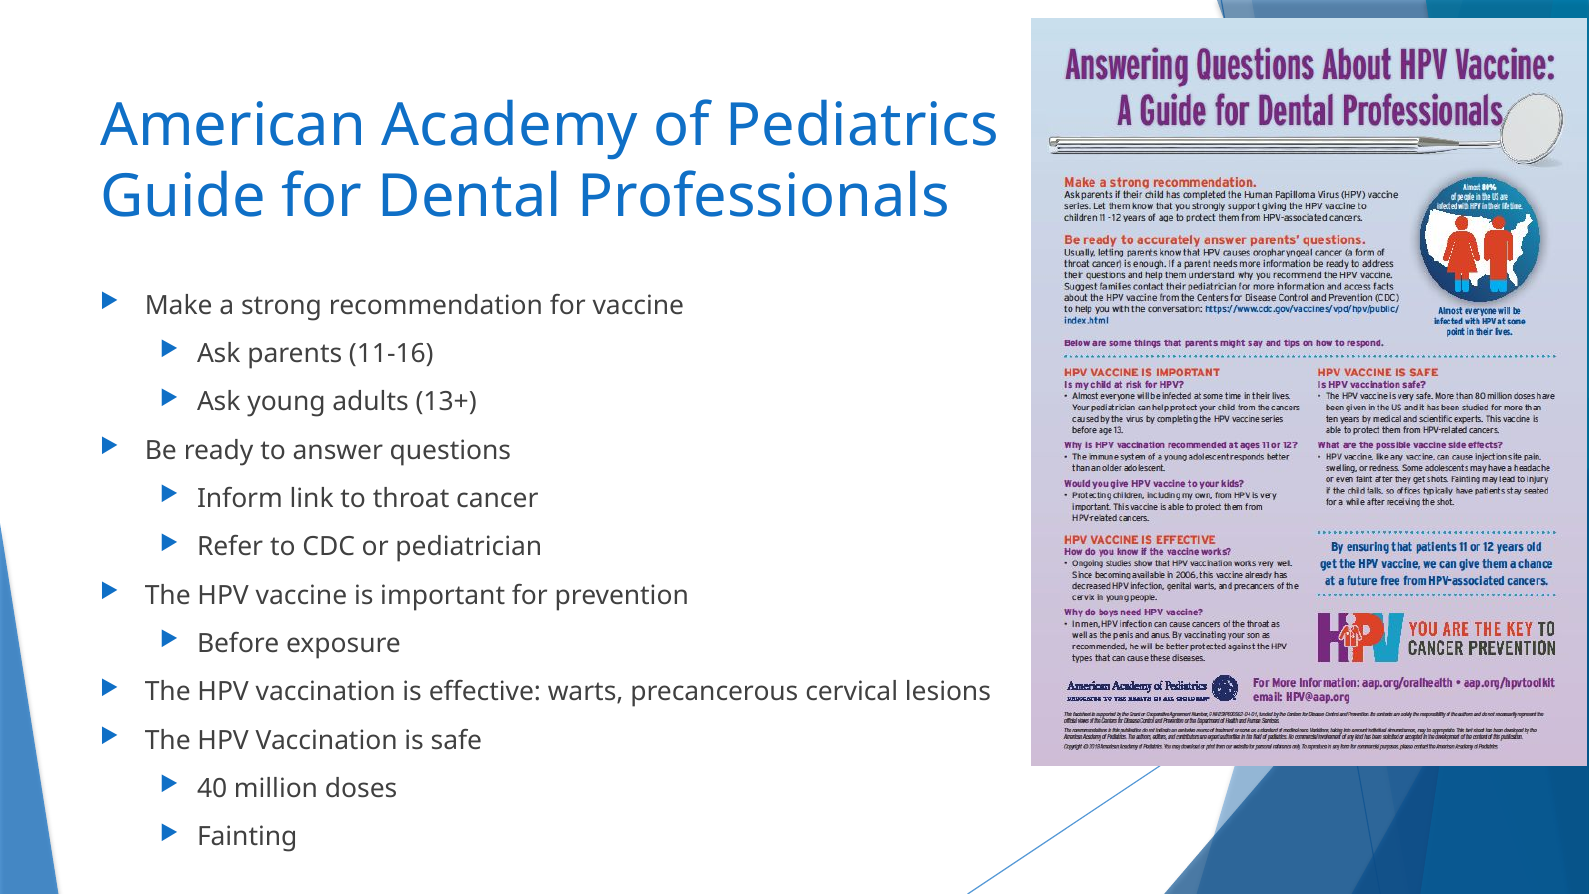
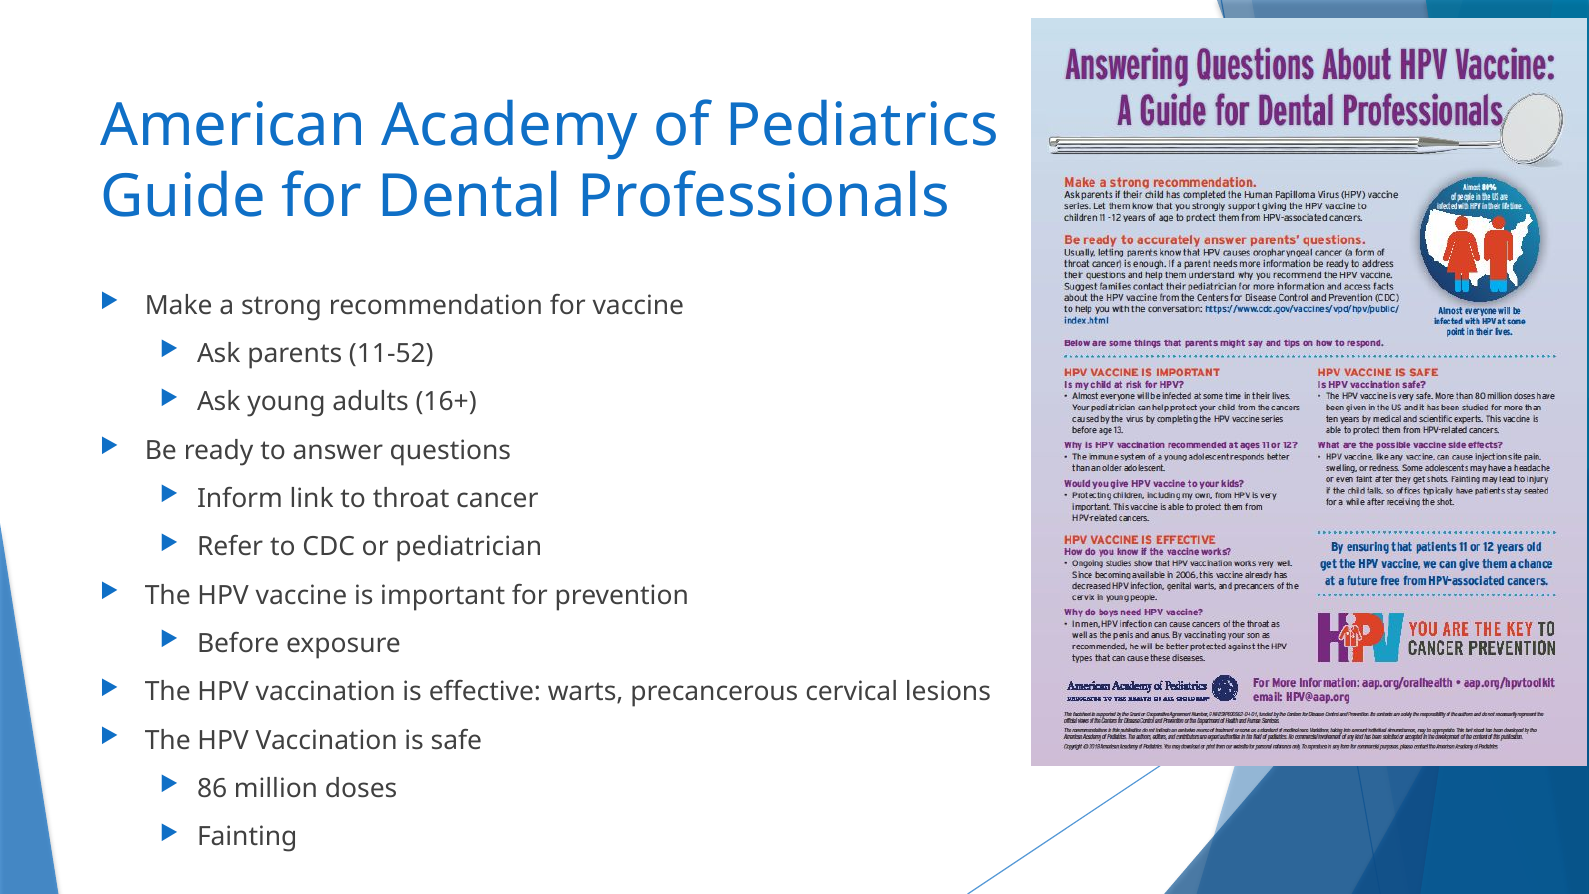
11-16: 11-16 -> 11-52
13+: 13+ -> 16+
40: 40 -> 86
